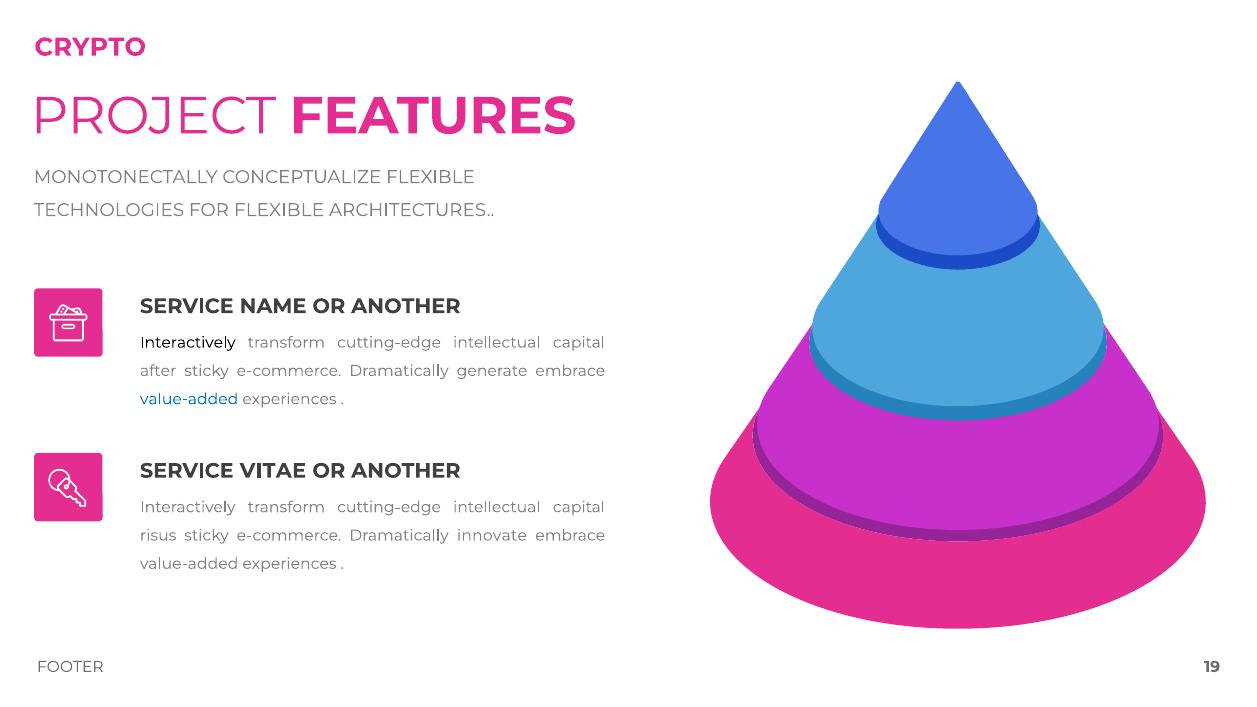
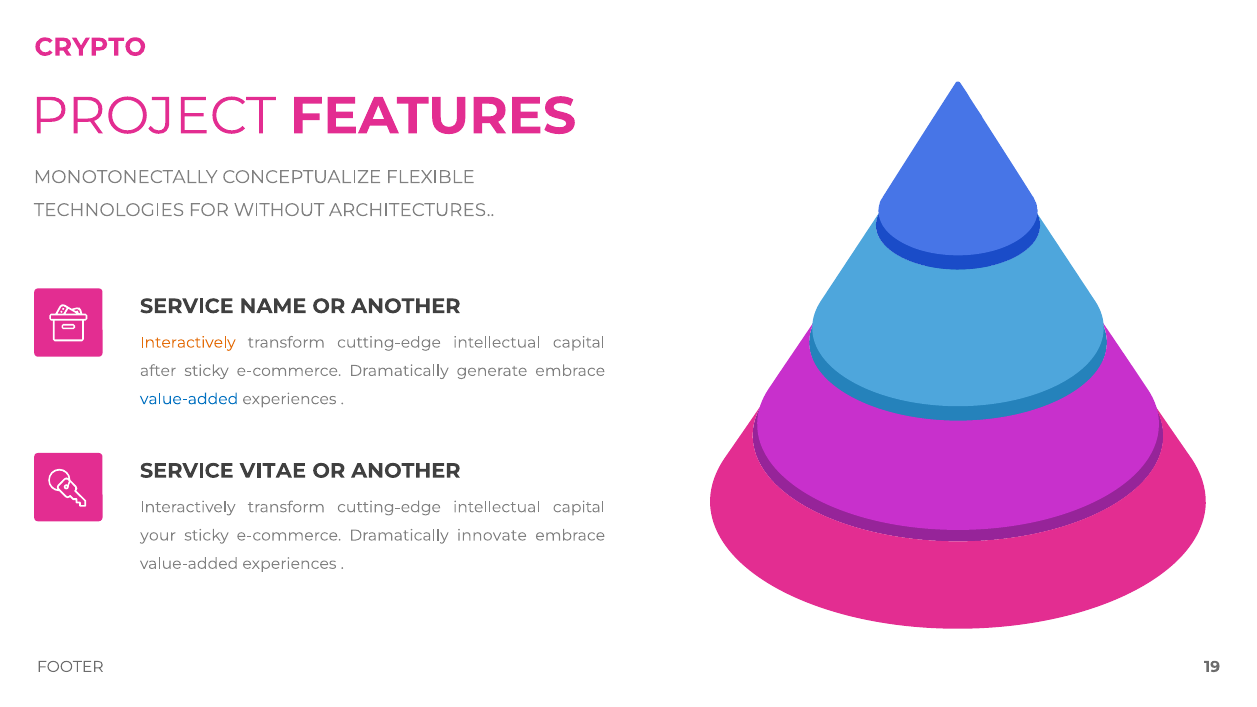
FOR FLEXIBLE: FLEXIBLE -> WITHOUT
Interactively at (188, 343) colour: black -> orange
risus: risus -> your
